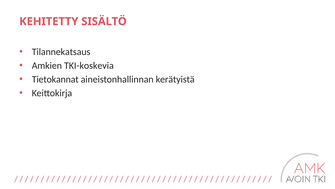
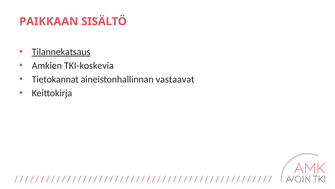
KEHITETTY: KEHITETTY -> PAIKKAAN
Tilannekatsaus underline: none -> present
kerätyistä: kerätyistä -> vastaavat
